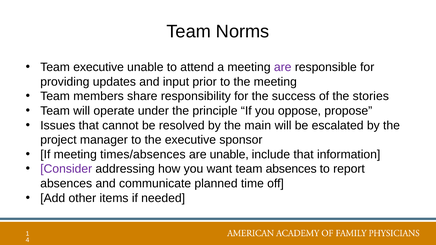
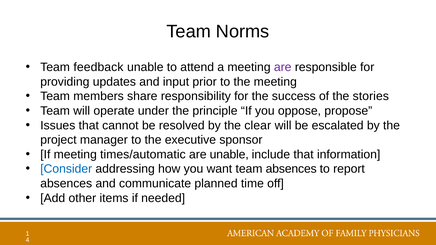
Team executive: executive -> feedback
main: main -> clear
times/absences: times/absences -> times/automatic
Consider colour: purple -> blue
